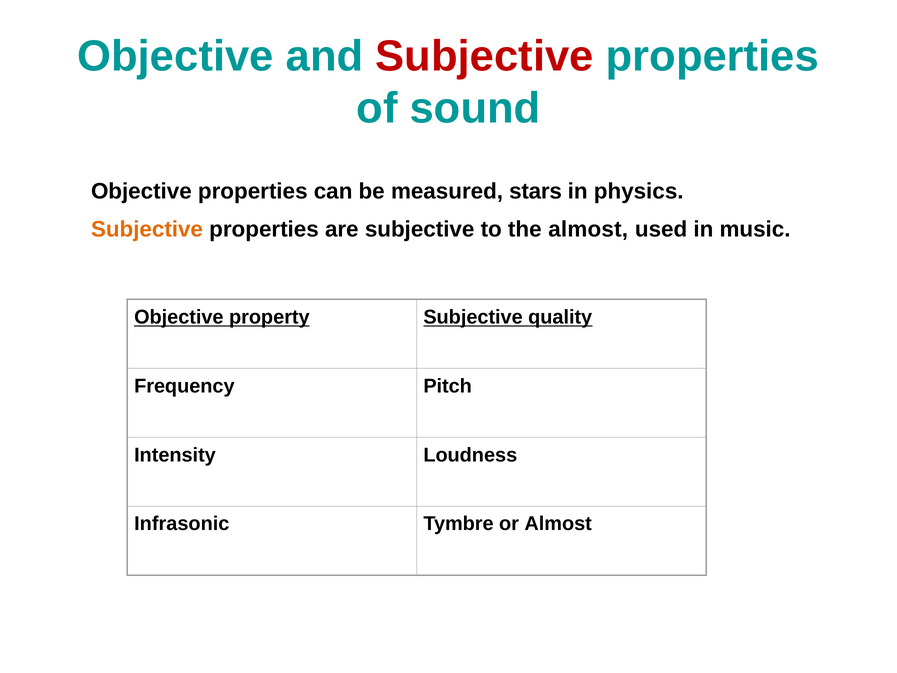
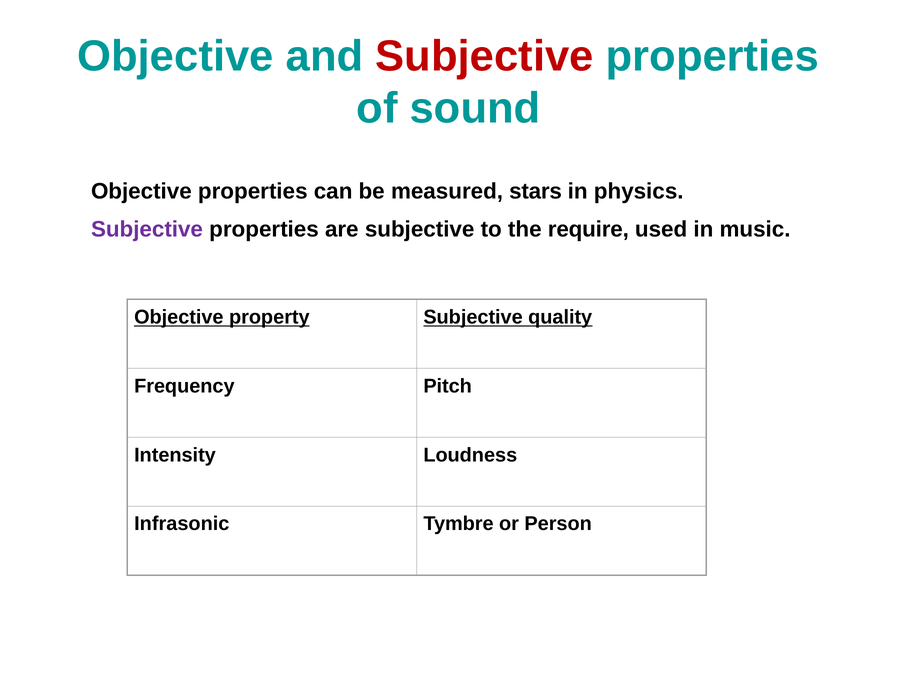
Subjective at (147, 229) colour: orange -> purple
the almost: almost -> require
or Almost: Almost -> Person
